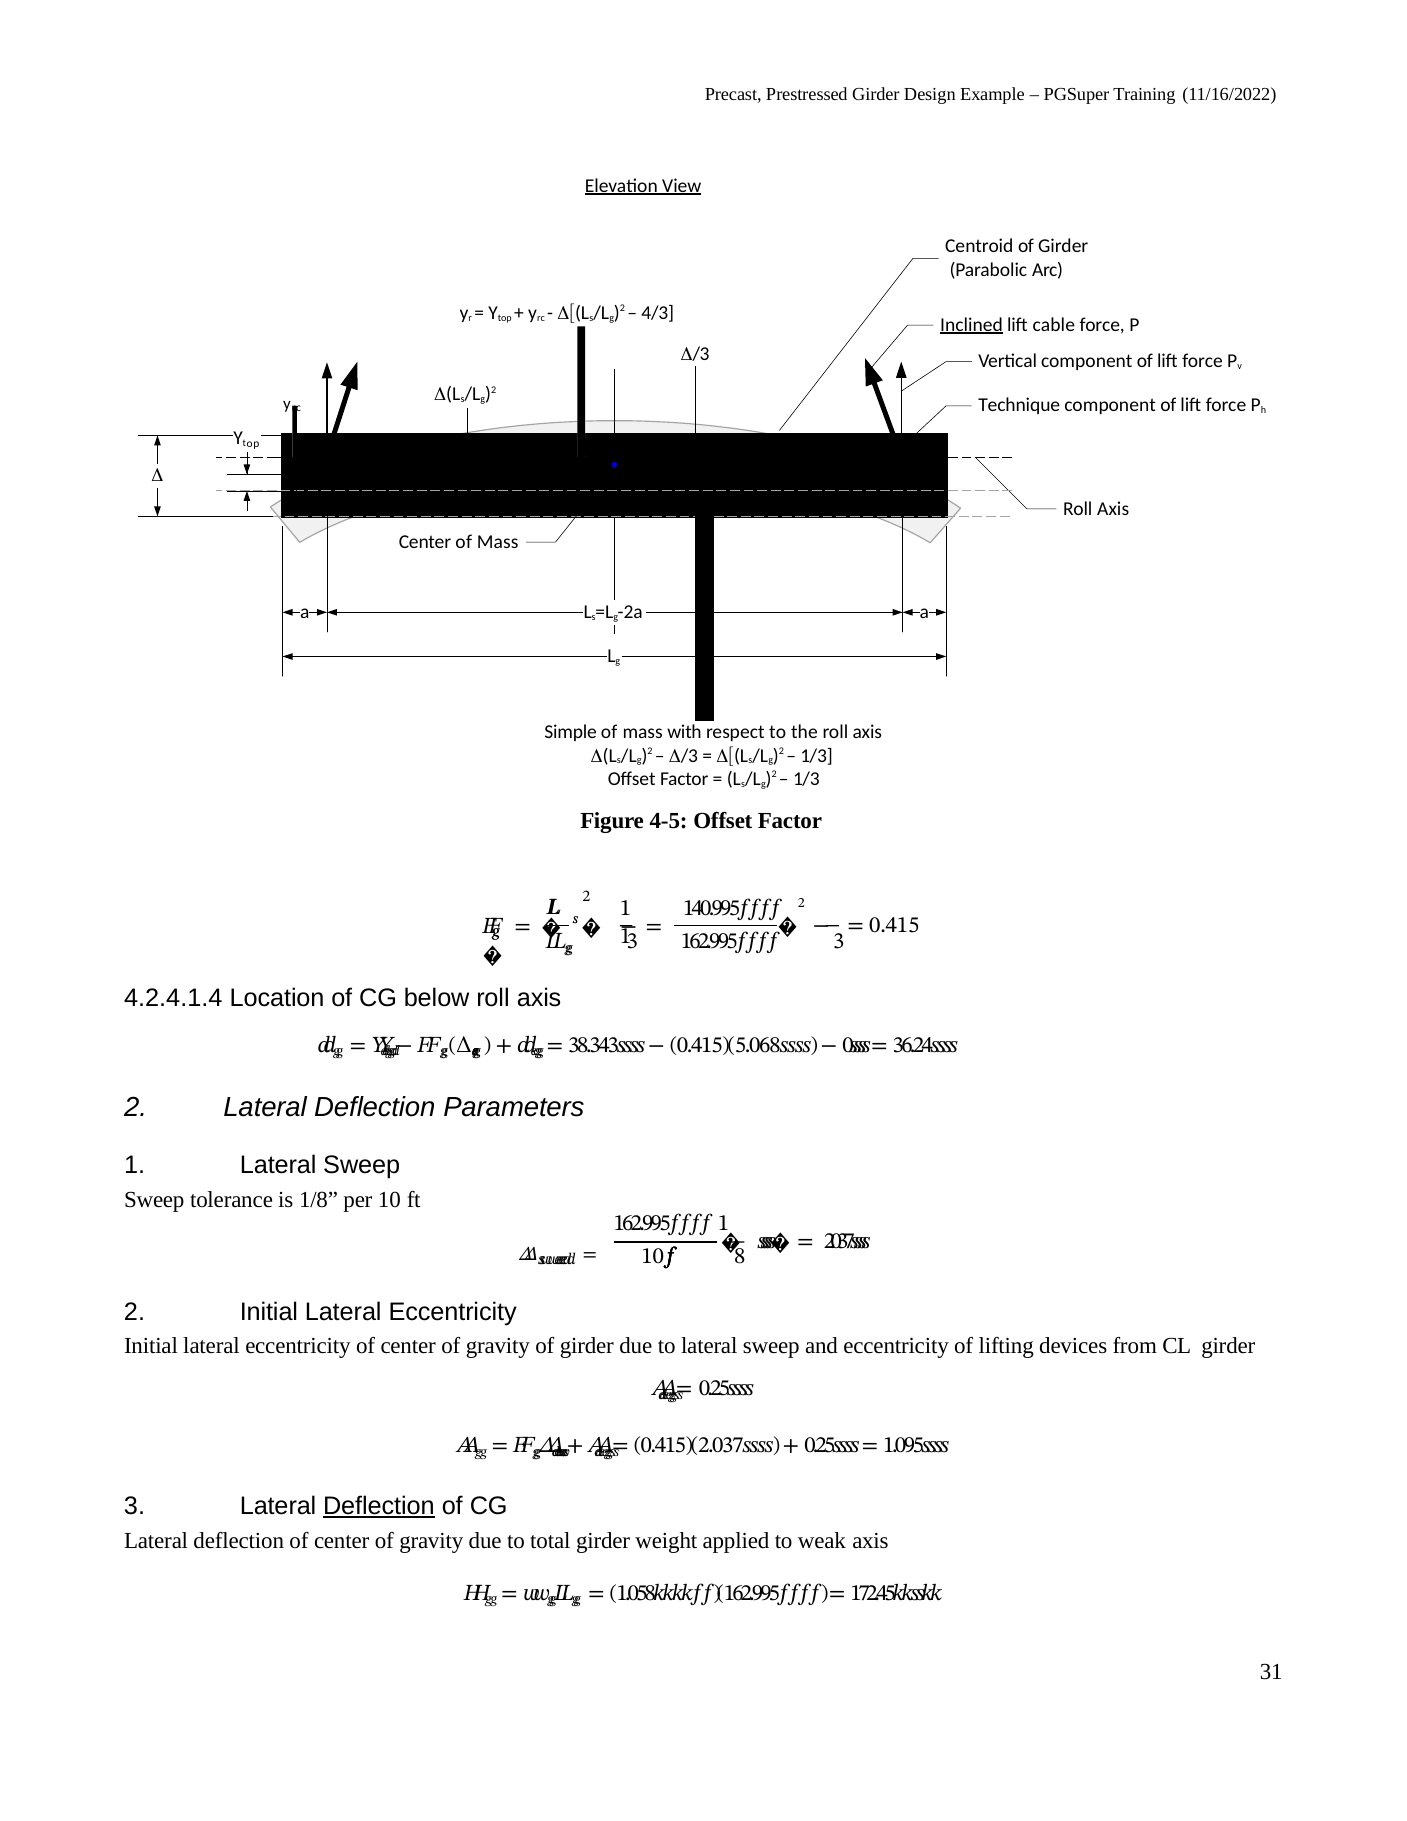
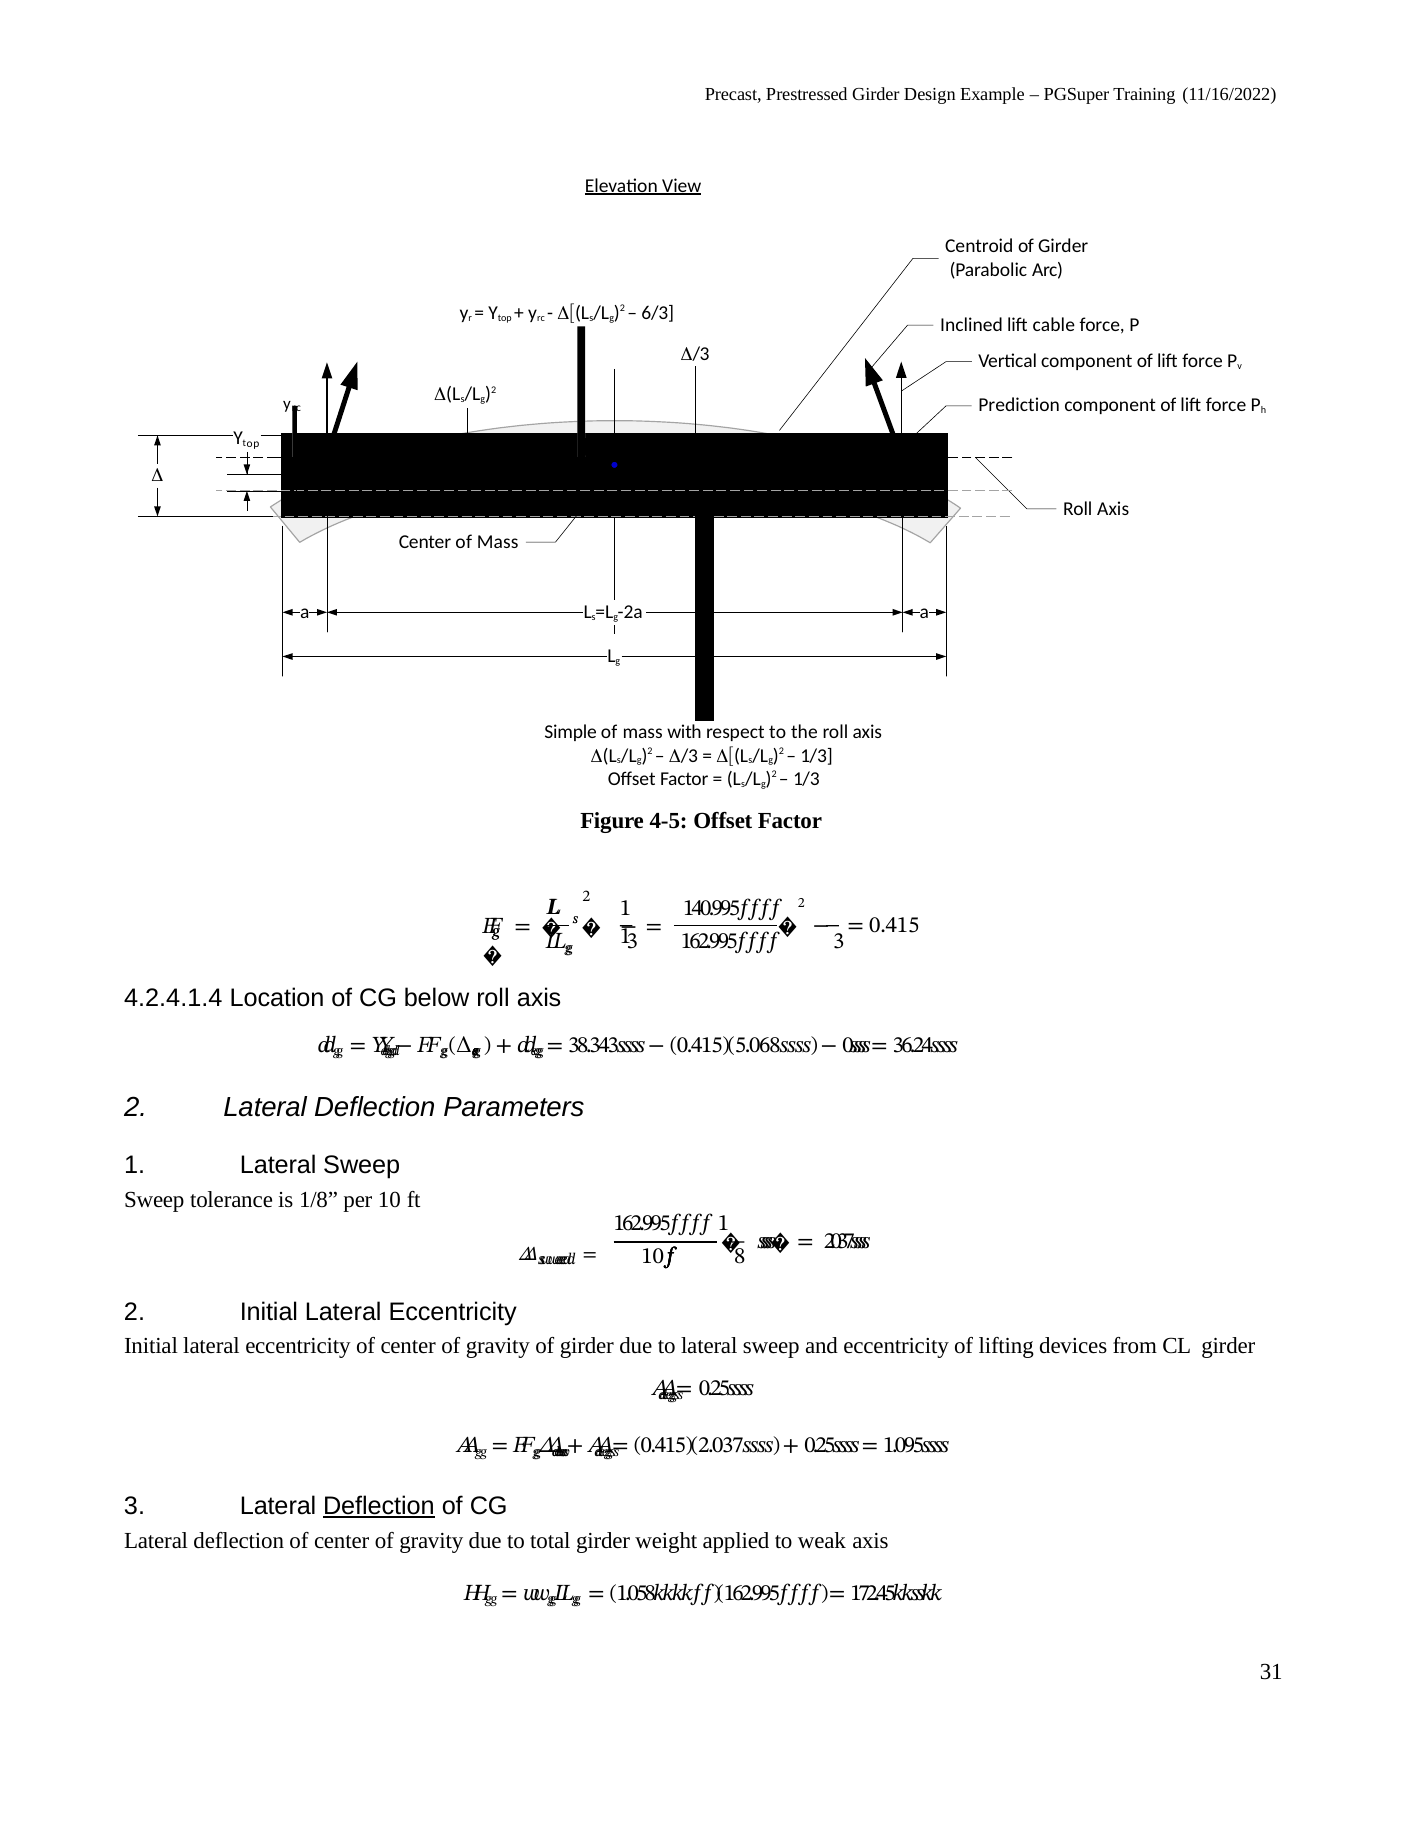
4/3: 4/3 -> 6/3
Inclined underline: present -> none
Technique: Technique -> Prediction
